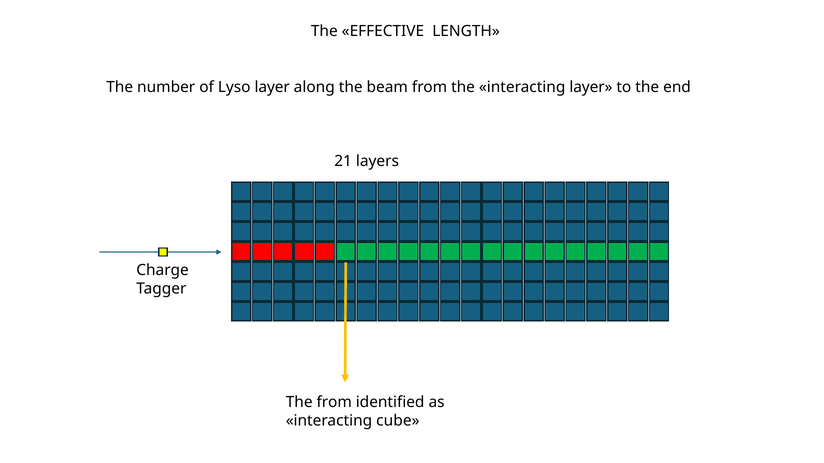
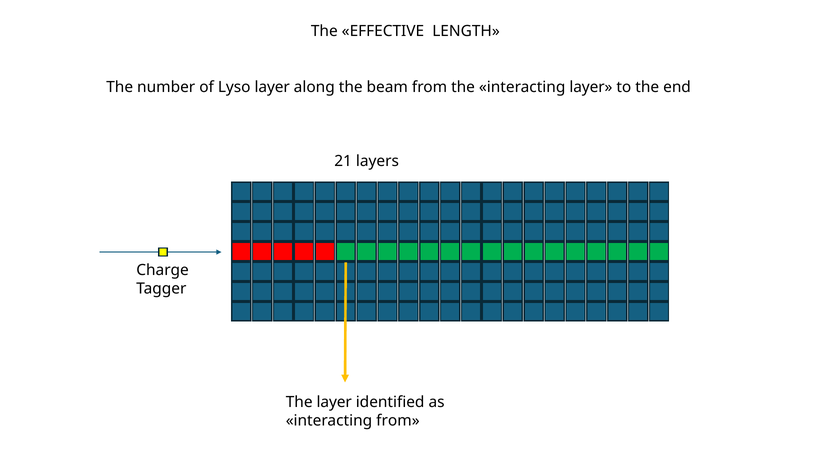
The from: from -> layer
interacting cube: cube -> from
